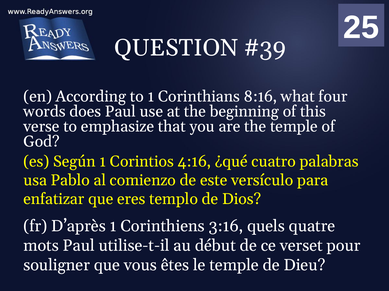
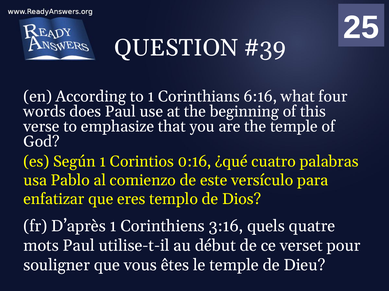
8:16: 8:16 -> 6:16
4:16: 4:16 -> 0:16
